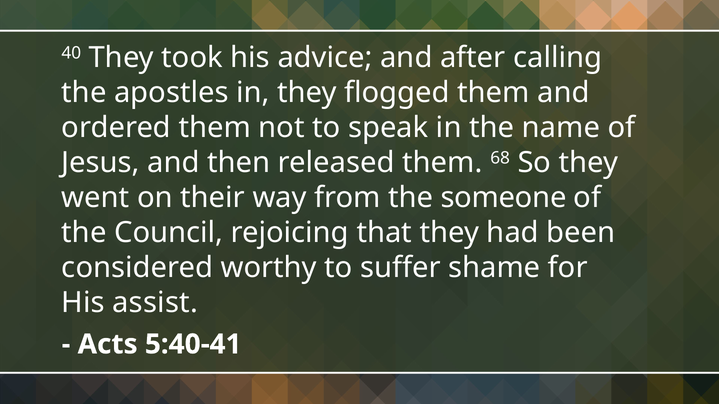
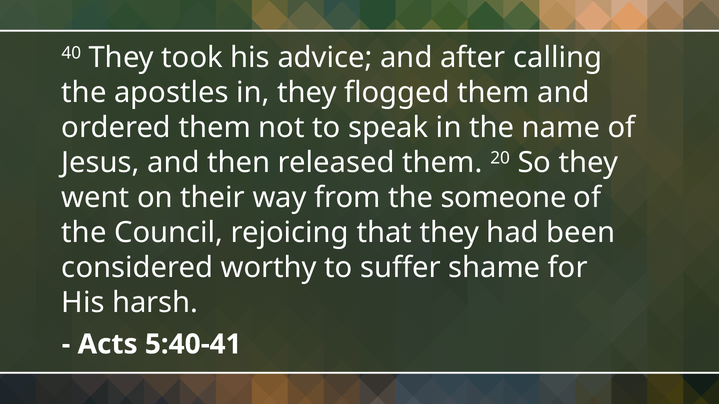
68: 68 -> 20
assist: assist -> harsh
